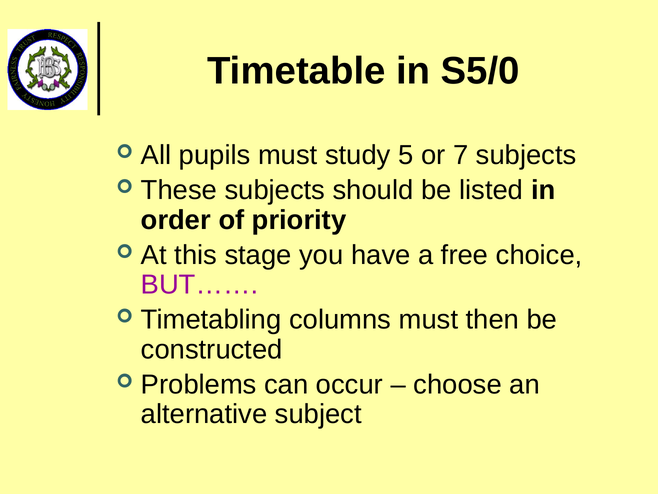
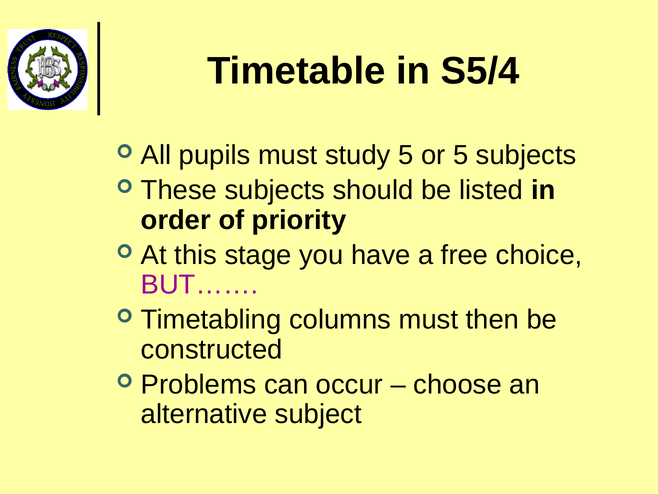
S5/0: S5/0 -> S5/4
or 7: 7 -> 5
